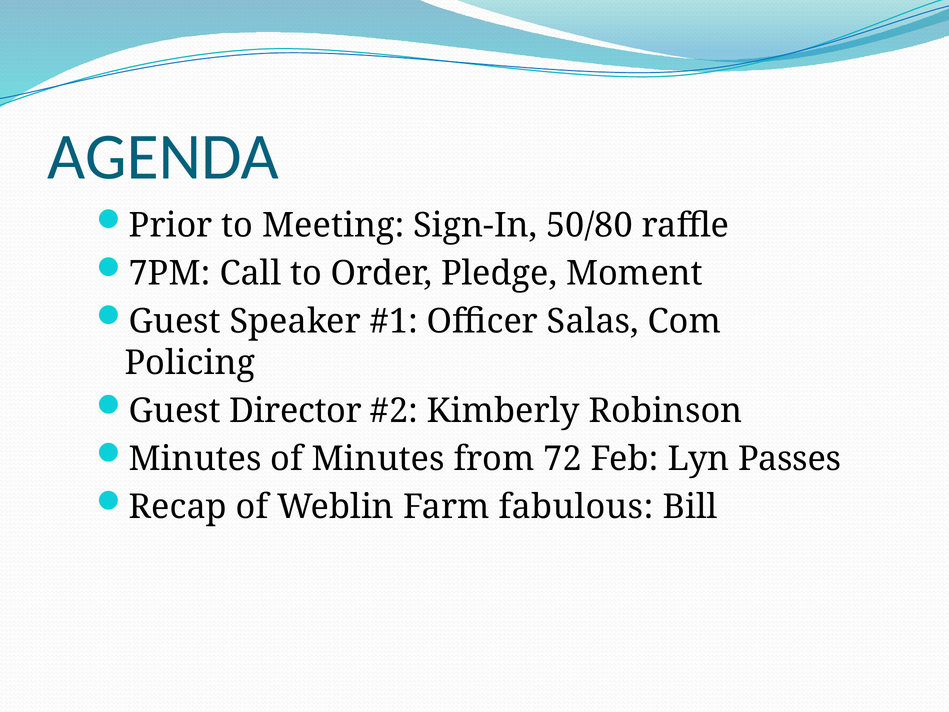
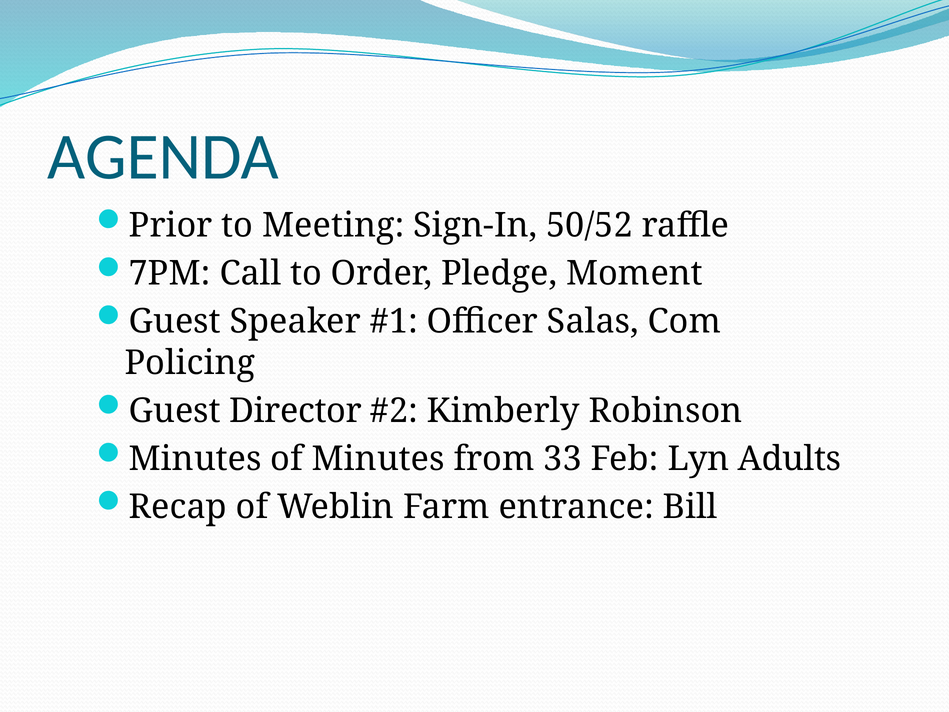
50/80: 50/80 -> 50/52
72: 72 -> 33
Passes: Passes -> Adults
fabulous: fabulous -> entrance
